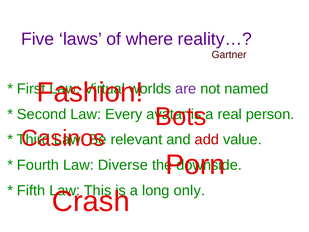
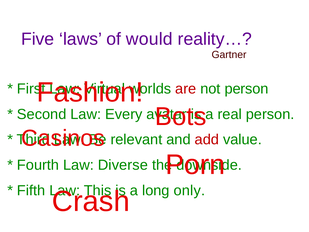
where: where -> would
are colour: purple -> red
not named: named -> person
